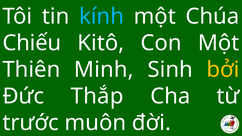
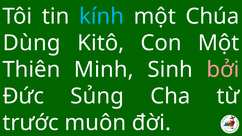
Chiếu: Chiếu -> Dùng
bởi colour: yellow -> pink
Thắp: Thắp -> Sủng
